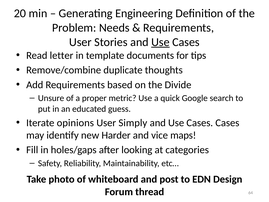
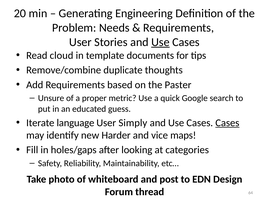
letter: letter -> cloud
Divide: Divide -> Paster
opinions: opinions -> language
Cases at (227, 123) underline: none -> present
